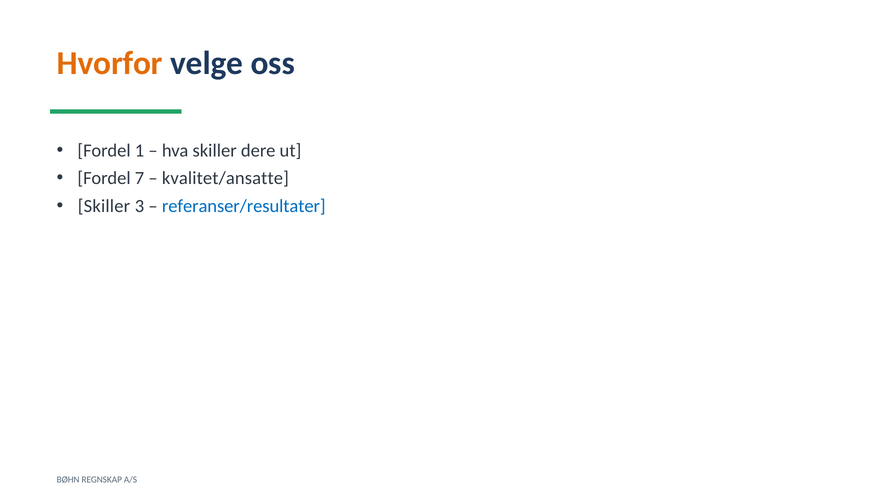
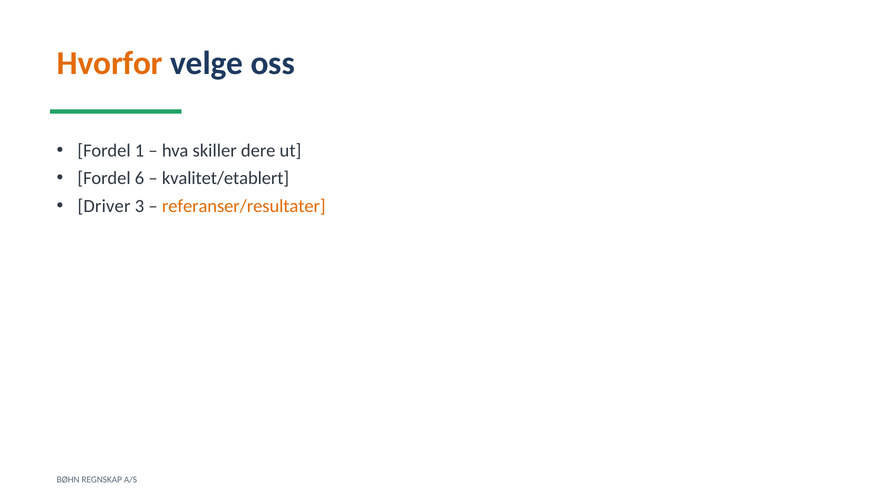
7: 7 -> 6
kvalitet/ansatte: kvalitet/ansatte -> kvalitet/etablert
Skiller at (104, 206): Skiller -> Driver
referanser/resultater colour: blue -> orange
